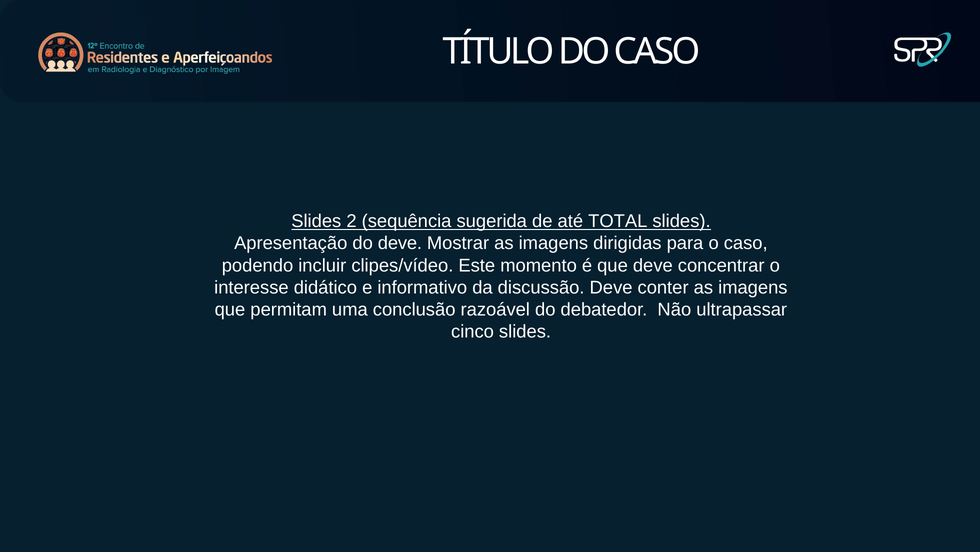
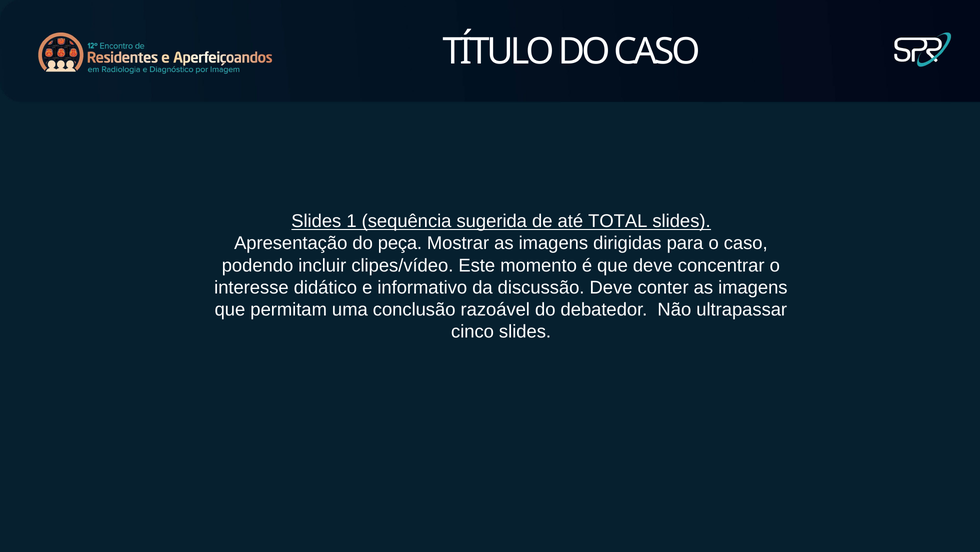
2: 2 -> 1
do deve: deve -> peça
